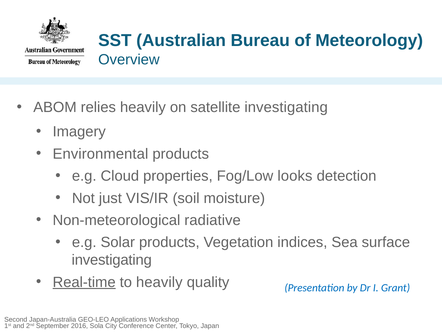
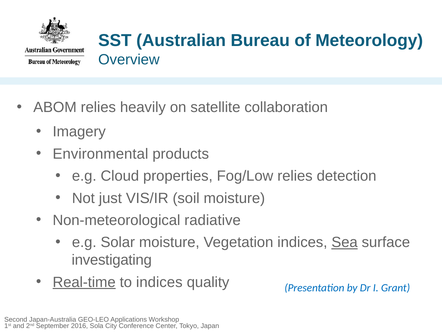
satellite investigating: investigating -> collaboration
Fog/Low looks: looks -> relies
Solar products: products -> moisture
Sea underline: none -> present
to heavily: heavily -> indices
